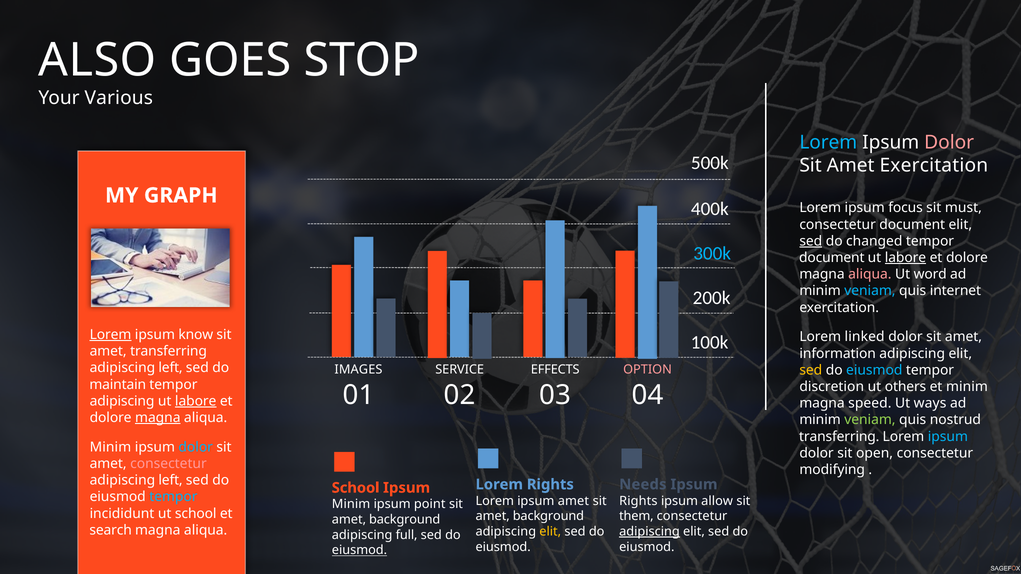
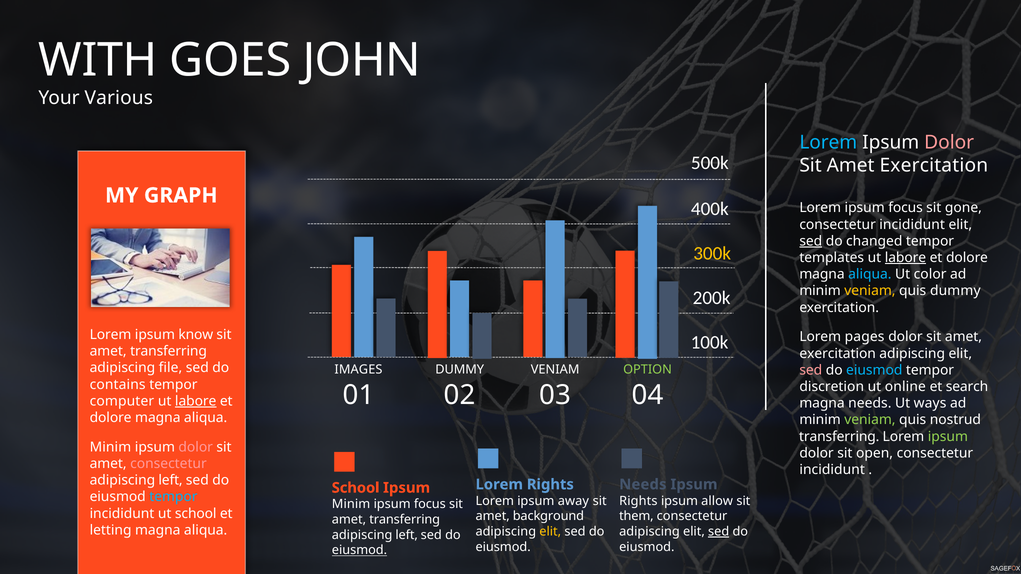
ALSO: ALSO -> WITH
STOP: STOP -> JOHN
must: must -> gone
document at (912, 225): document -> incididunt
300k colour: light blue -> yellow
document at (832, 258): document -> templates
aliqua at (870, 274) colour: pink -> light blue
word: word -> color
veniam at (870, 291) colour: light blue -> yellow
quis internet: internet -> dummy
Lorem at (111, 335) underline: present -> none
linked: linked -> pages
information at (838, 354): information -> exercitation
left at (171, 368): left -> file
SERVICE at (460, 370): SERVICE -> DUMMY
EFFECTS at (555, 370): EFFECTS -> VENIAM
OPTION colour: pink -> light green
sed at (811, 370) colour: yellow -> pink
maintain: maintain -> contains
others: others -> online
et minim: minim -> search
adipiscing at (122, 401): adipiscing -> computer
magna speed: speed -> needs
magna at (158, 418) underline: present -> none
ipsum at (948, 437) colour: light blue -> light green
dolor at (196, 447) colour: light blue -> pink
modifying at (832, 470): modifying -> incididunt
ipsum amet: amet -> away
point at (430, 505): point -> focus
background at (405, 520): background -> transferring
search: search -> letting
adipiscing at (650, 532) underline: present -> none
sed at (719, 532) underline: none -> present
full at (407, 535): full -> left
